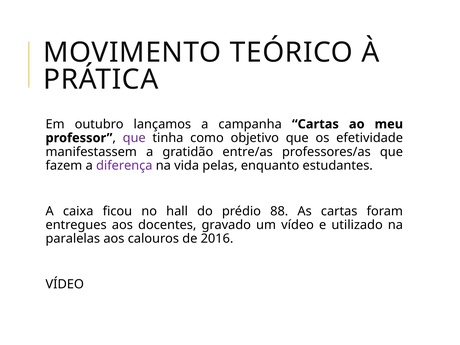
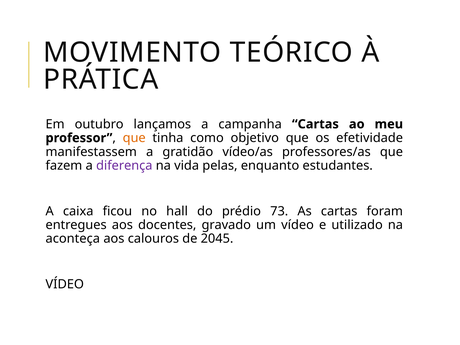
que at (134, 138) colour: purple -> orange
entre/as: entre/as -> vídeo/as
88: 88 -> 73
paralelas: paralelas -> aconteça
2016: 2016 -> 2045
